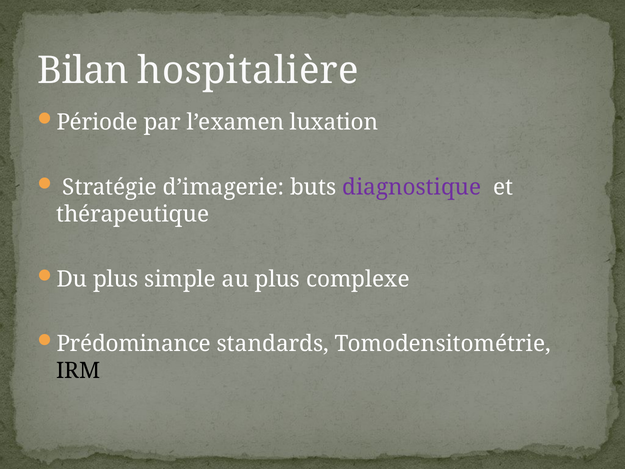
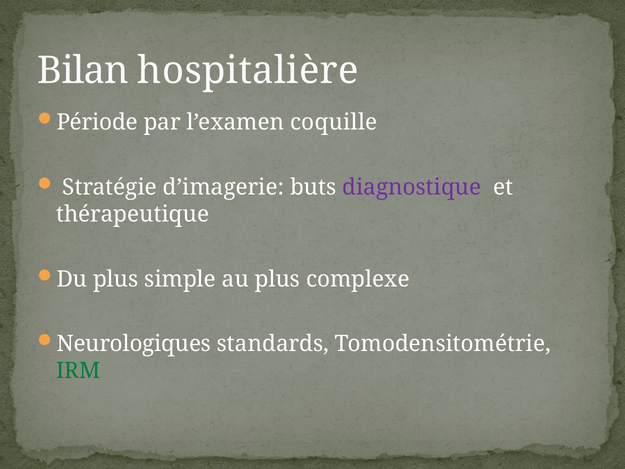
luxation: luxation -> coquille
Prédominance: Prédominance -> Neurologiques
IRM colour: black -> green
